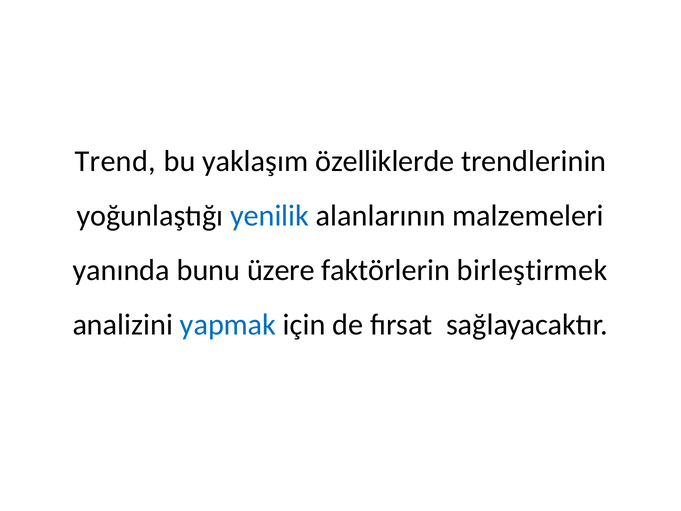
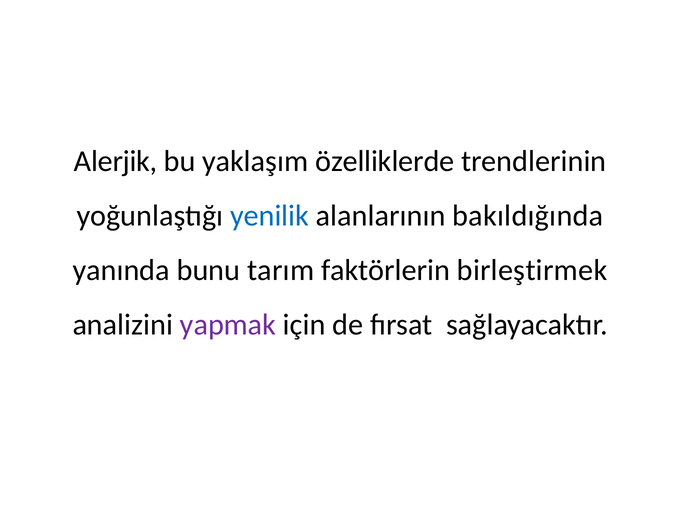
Trend: Trend -> Alerjik
malzemeleri: malzemeleri -> bakıldığında
üzere: üzere -> tarım
yapmak colour: blue -> purple
